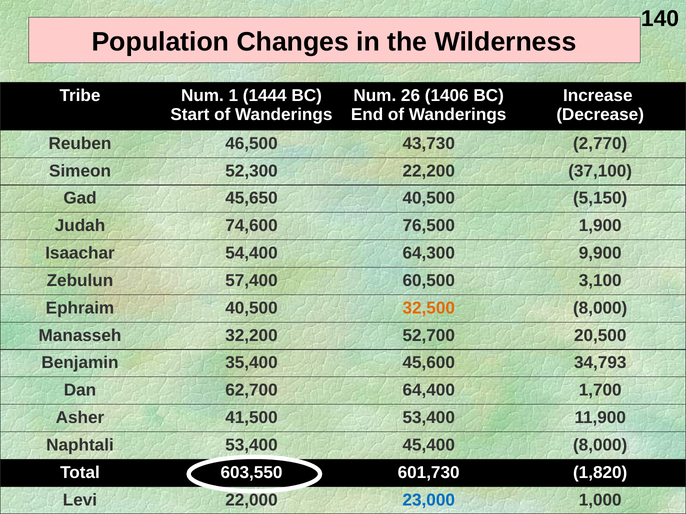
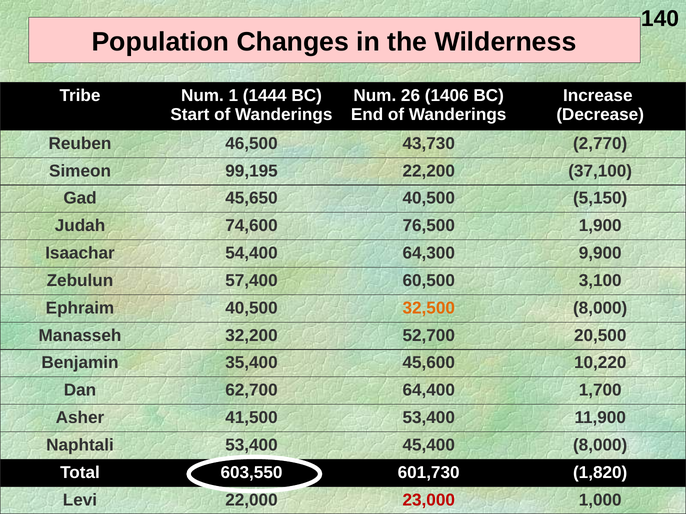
52,300: 52,300 -> 99,195
34,793: 34,793 -> 10,220
23,000 colour: blue -> red
